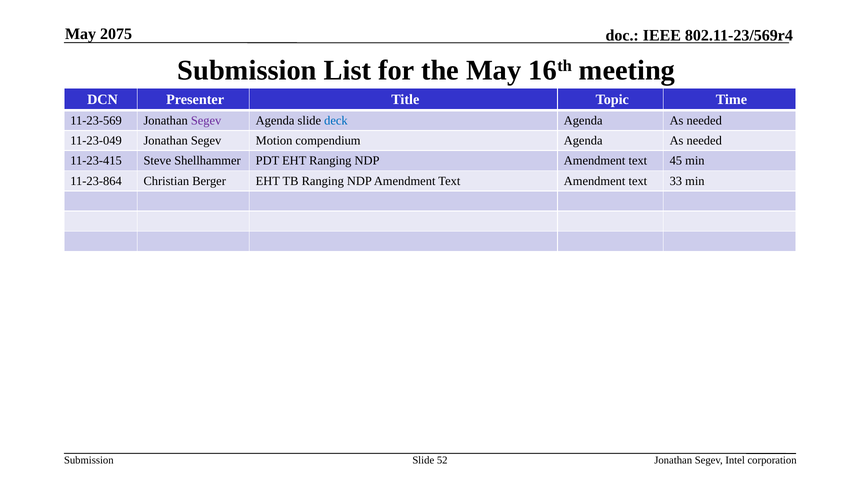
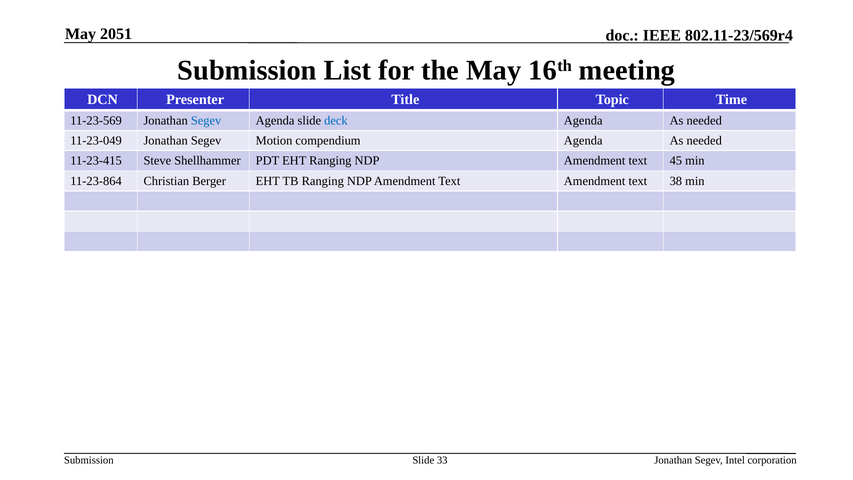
2075: 2075 -> 2051
Segev at (206, 120) colour: purple -> blue
33: 33 -> 38
52: 52 -> 33
